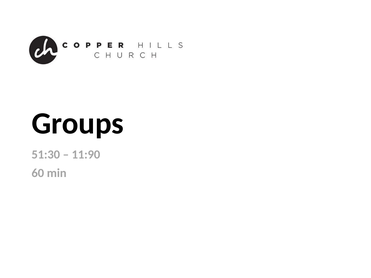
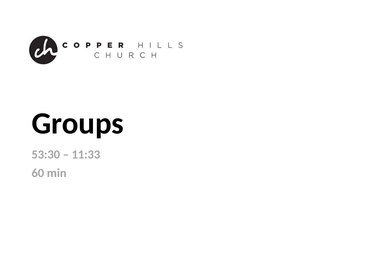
51:30: 51:30 -> 53:30
11:90: 11:90 -> 11:33
